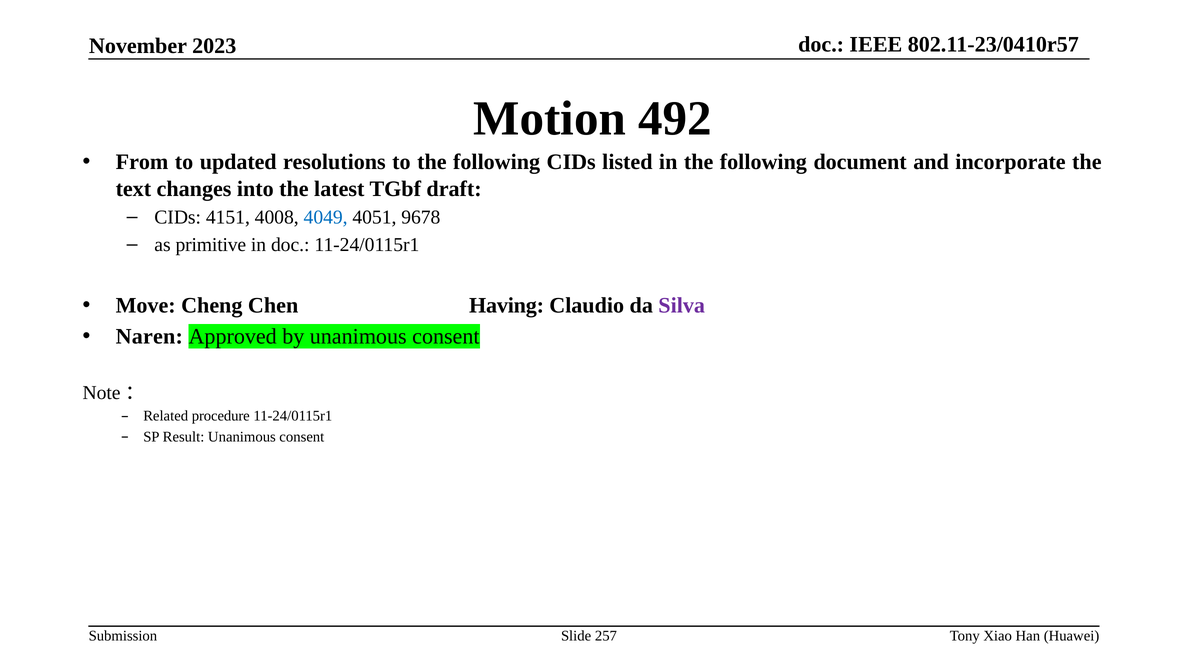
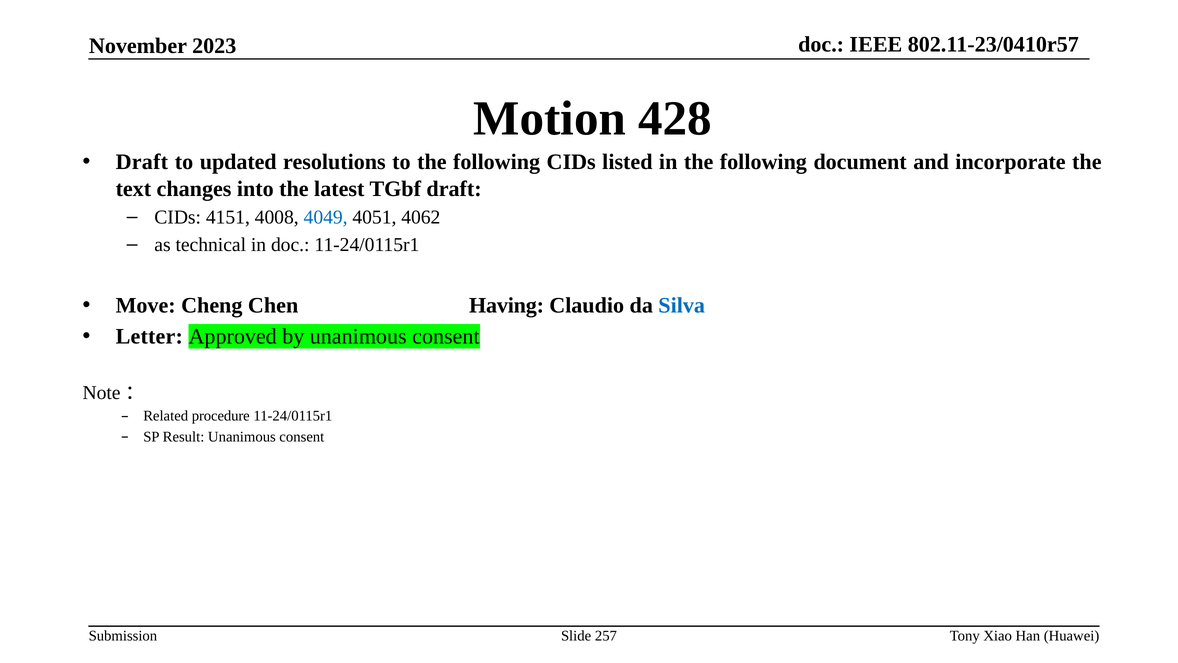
492: 492 -> 428
From at (142, 162): From -> Draft
9678: 9678 -> 4062
primitive: primitive -> technical
Silva colour: purple -> blue
Naren: Naren -> Letter
